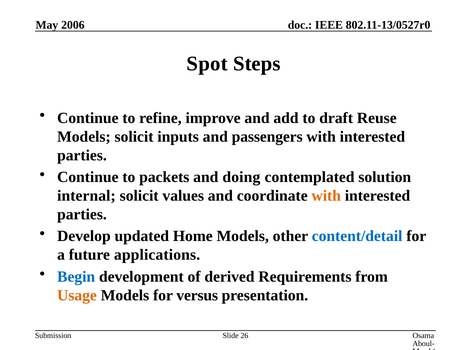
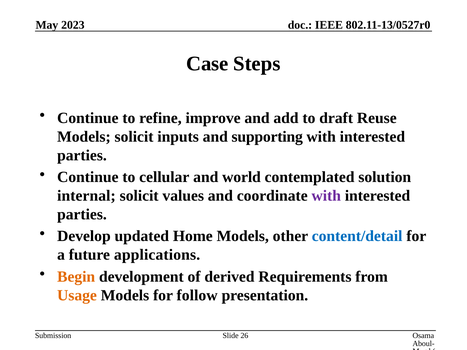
2006: 2006 -> 2023
Spot: Spot -> Case
passengers: passengers -> supporting
packets: packets -> cellular
doing: doing -> world
with at (326, 196) colour: orange -> purple
Begin colour: blue -> orange
versus: versus -> follow
